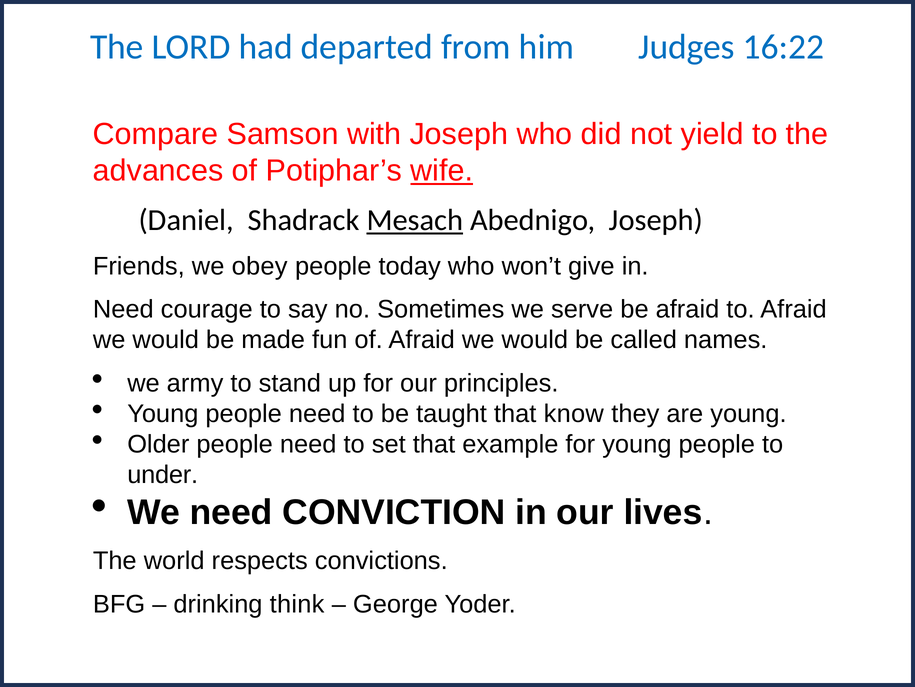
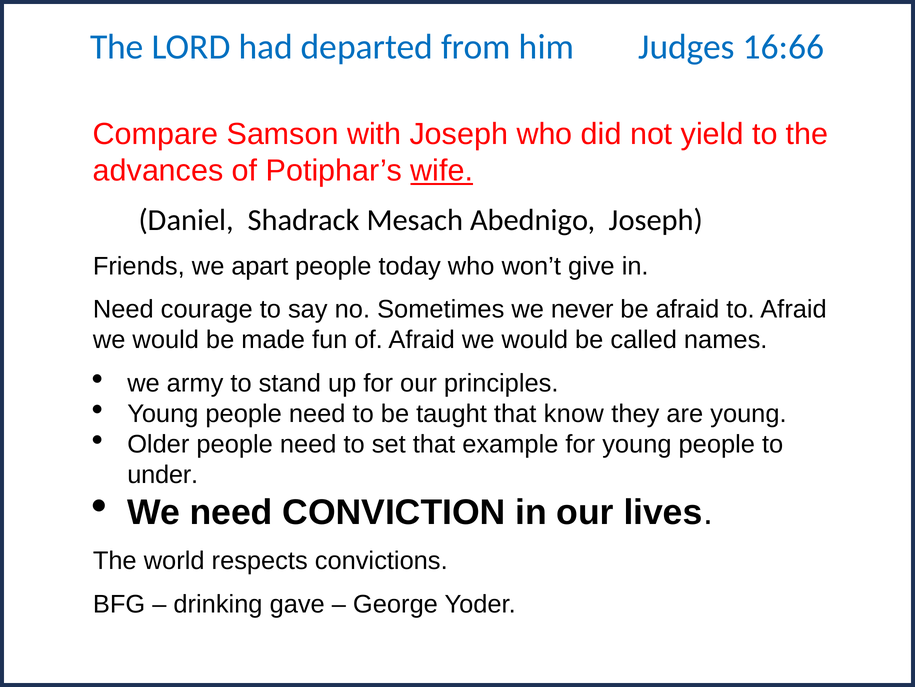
16:22: 16:22 -> 16:66
Mesach underline: present -> none
obey: obey -> apart
serve: serve -> never
think: think -> gave
